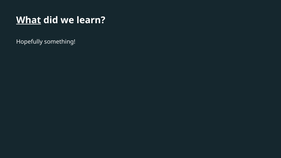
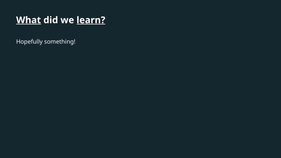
learn underline: none -> present
